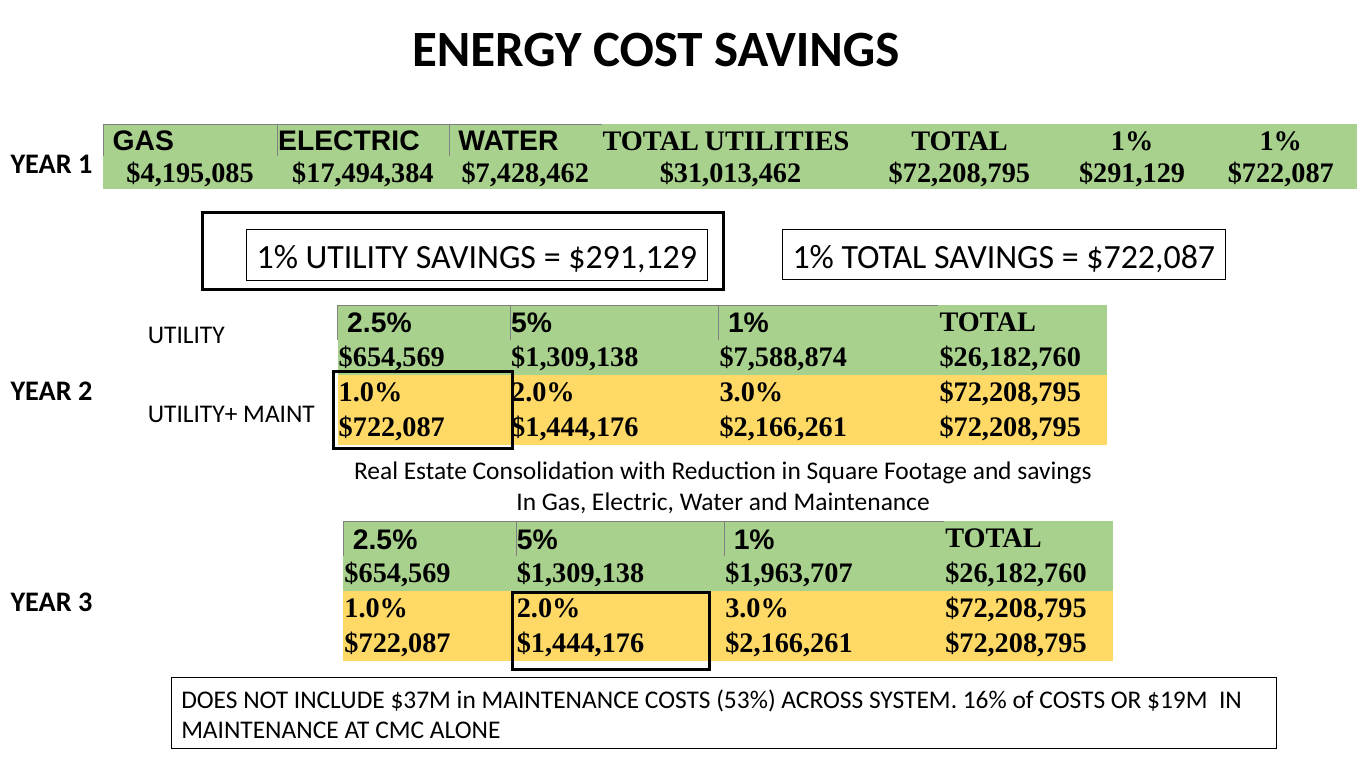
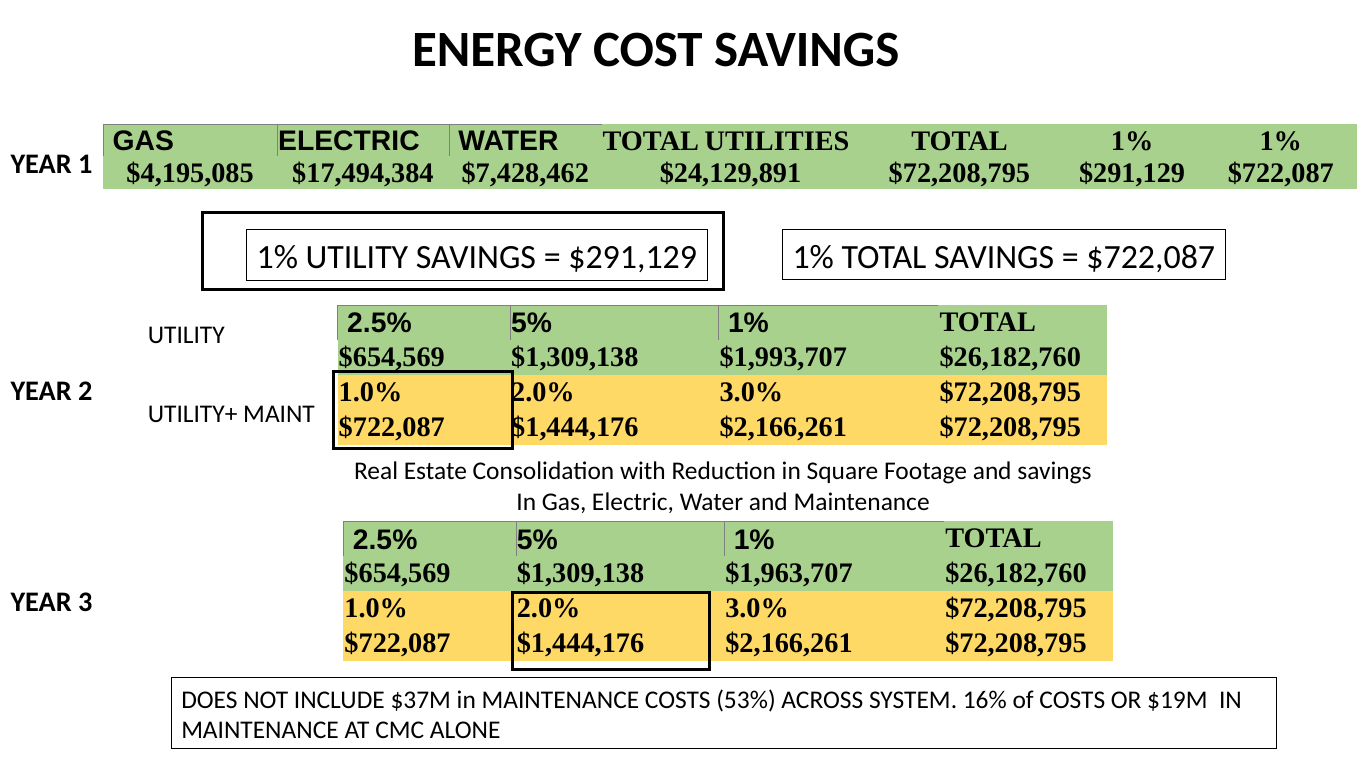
$31,013,462: $31,013,462 -> $24,129,891
$7,588,874: $7,588,874 -> $1,993,707
